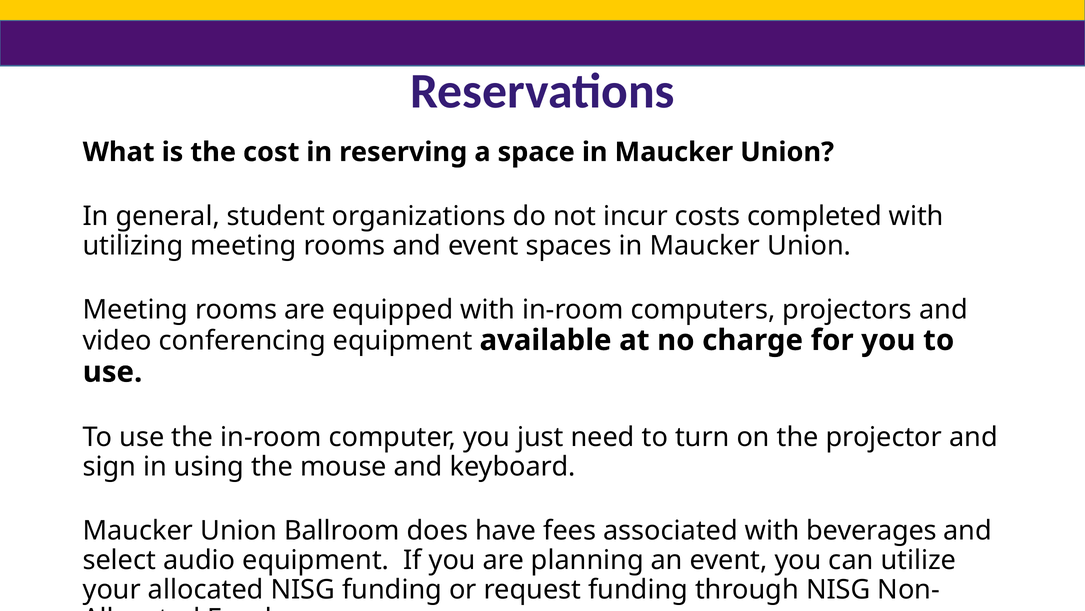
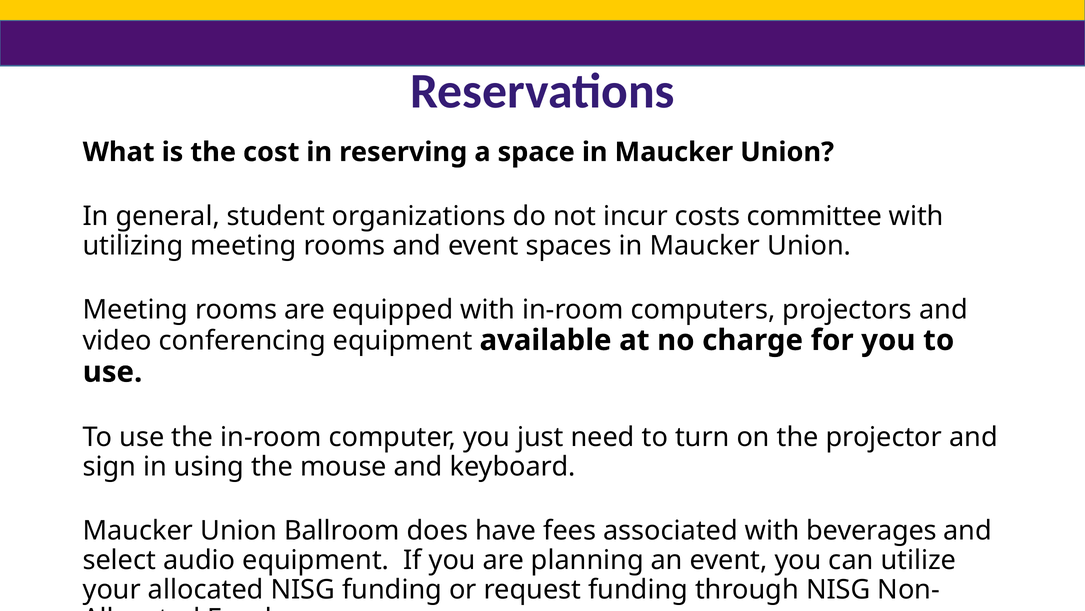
completed: completed -> committee
